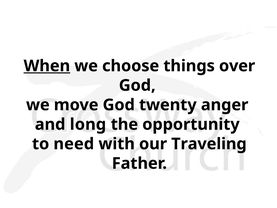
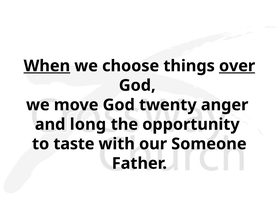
over underline: none -> present
need: need -> taste
Traveling: Traveling -> Someone
